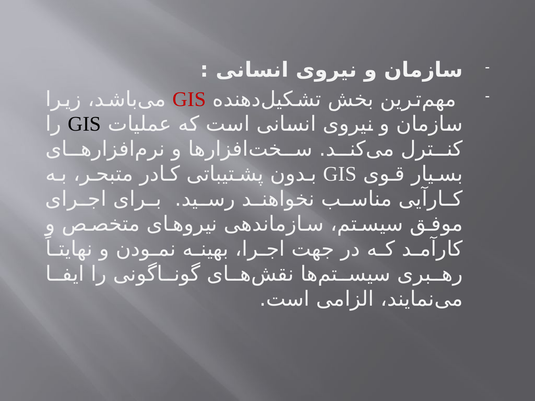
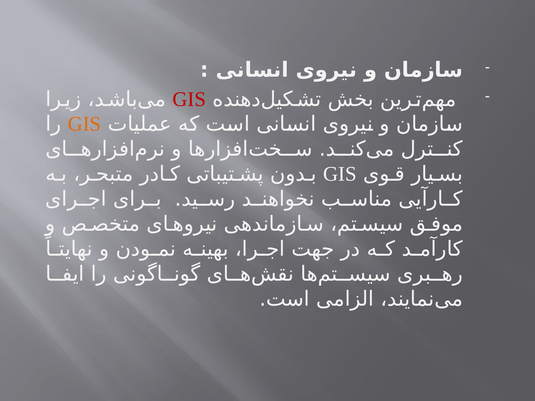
GIS at (85, 124) colour: black -> orange
